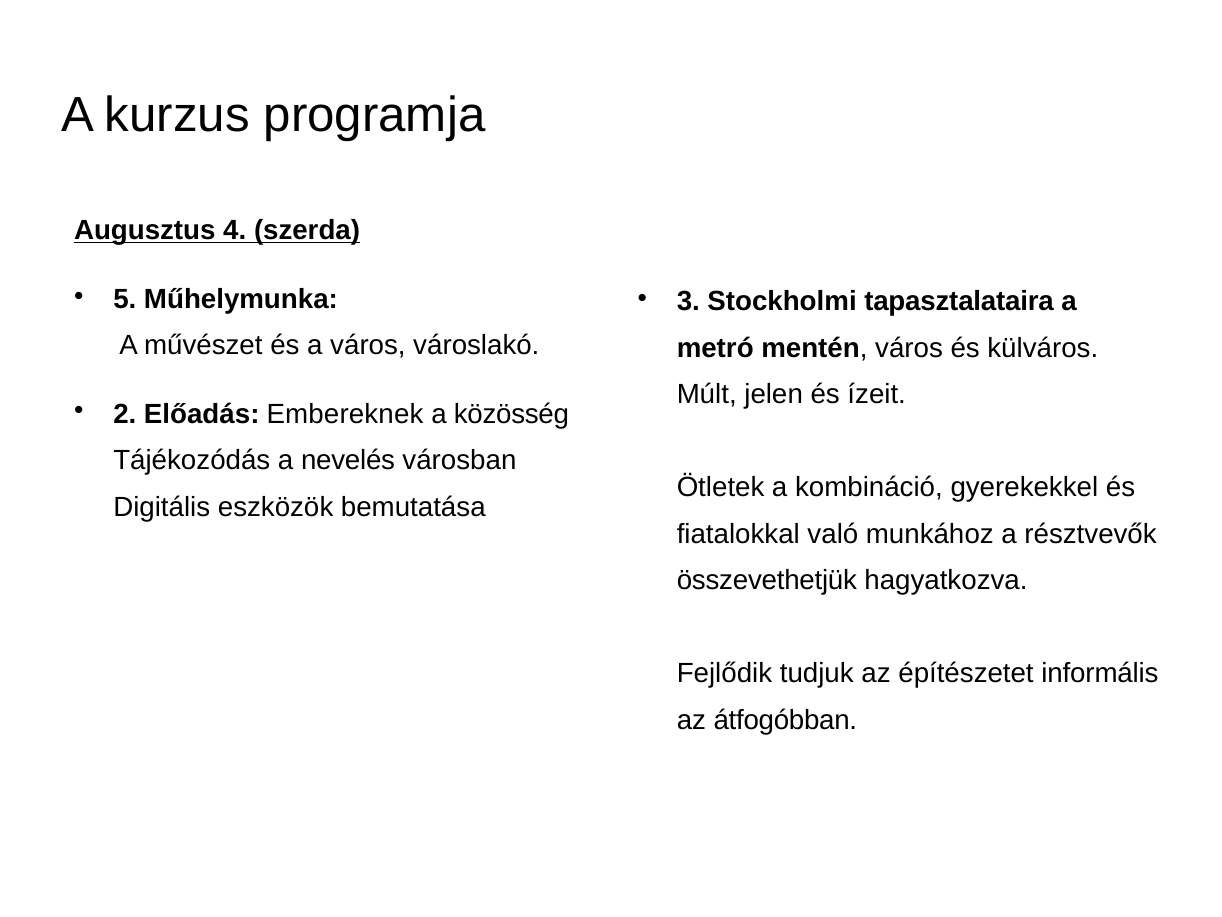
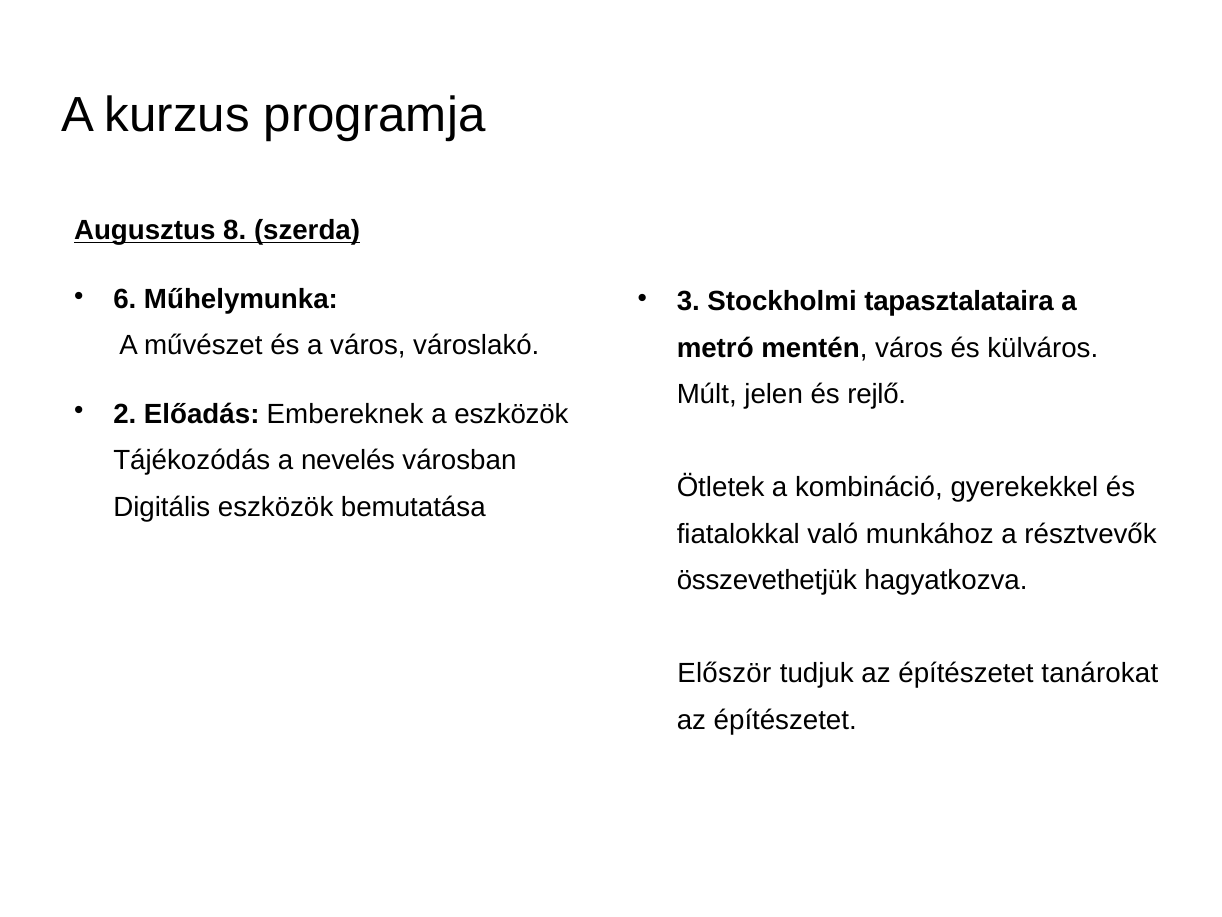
4: 4 -> 8
5: 5 -> 6
ízeit: ízeit -> rejlő
a közösség: közösség -> eszközök
Fejlődik: Fejlődik -> Először
informális: informális -> tanárokat
átfogóbban at (785, 720): átfogóbban -> építészetet
